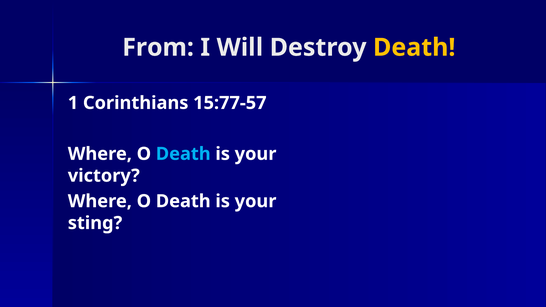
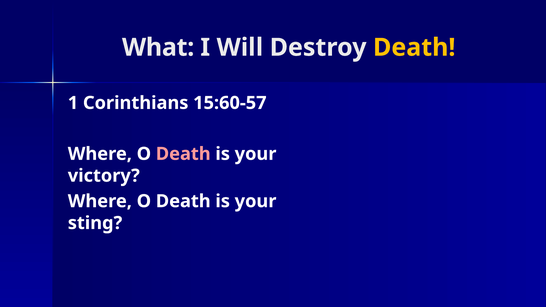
From: From -> What
15:77-57: 15:77-57 -> 15:60-57
Death at (183, 154) colour: light blue -> pink
